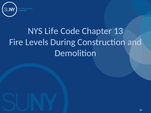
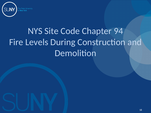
Life: Life -> Site
13: 13 -> 94
